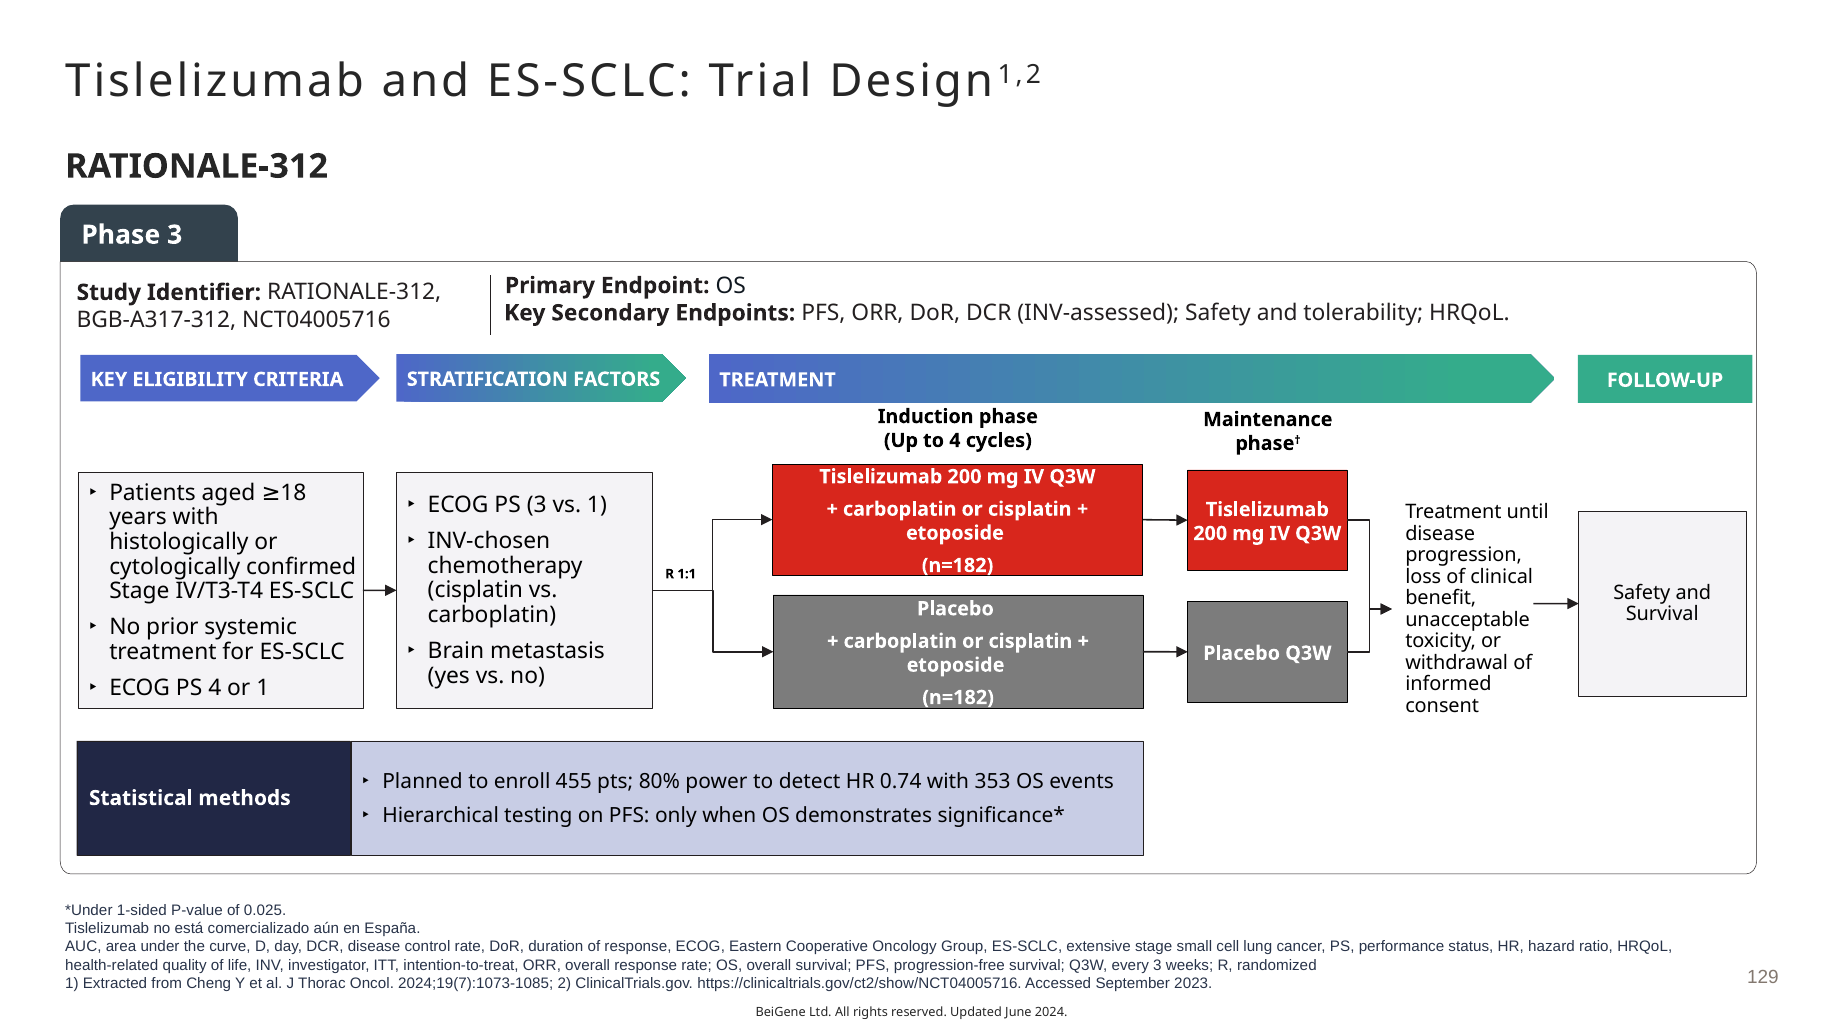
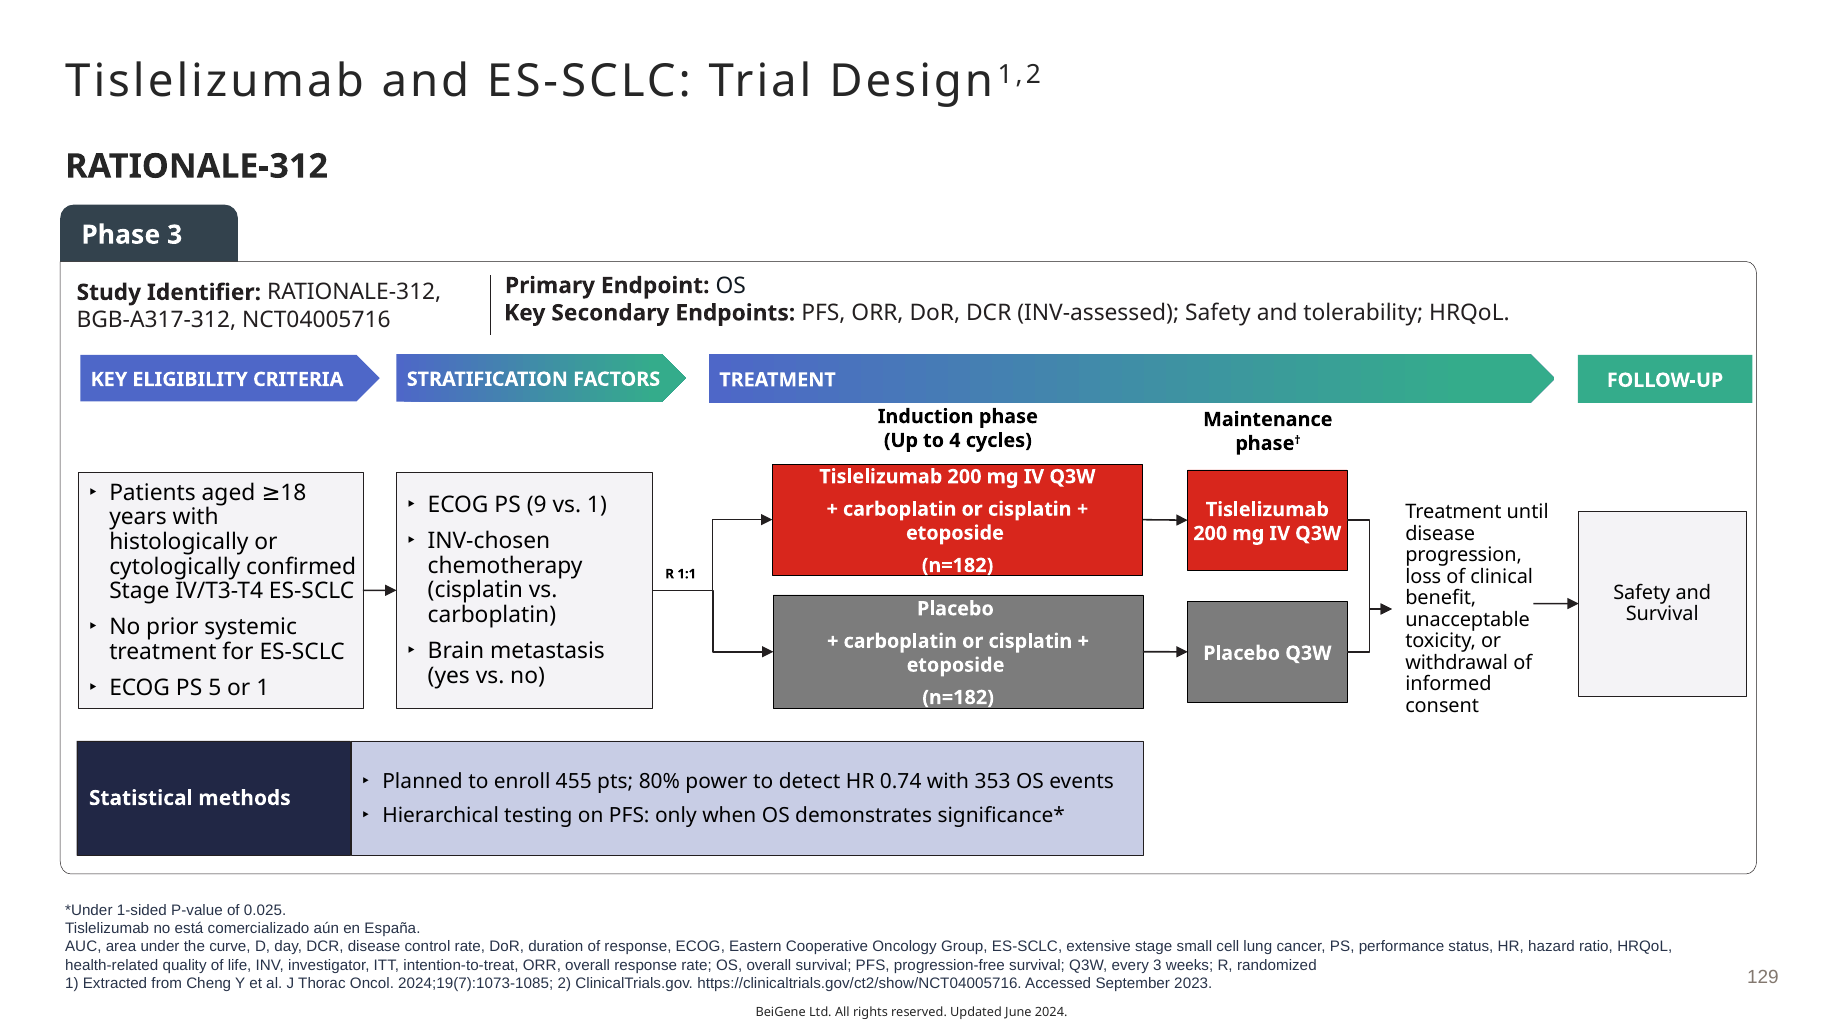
PS 3: 3 -> 9
PS 4: 4 -> 5
